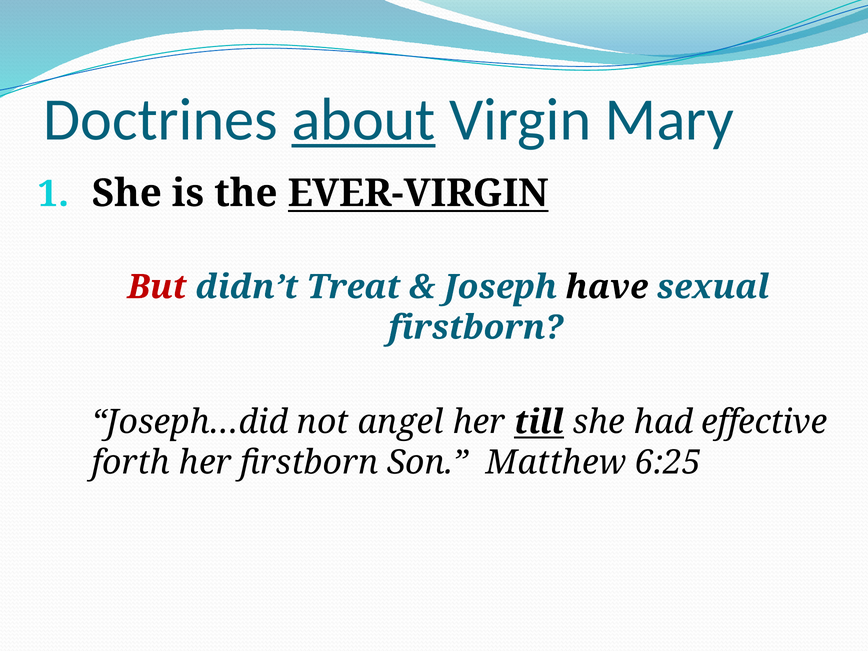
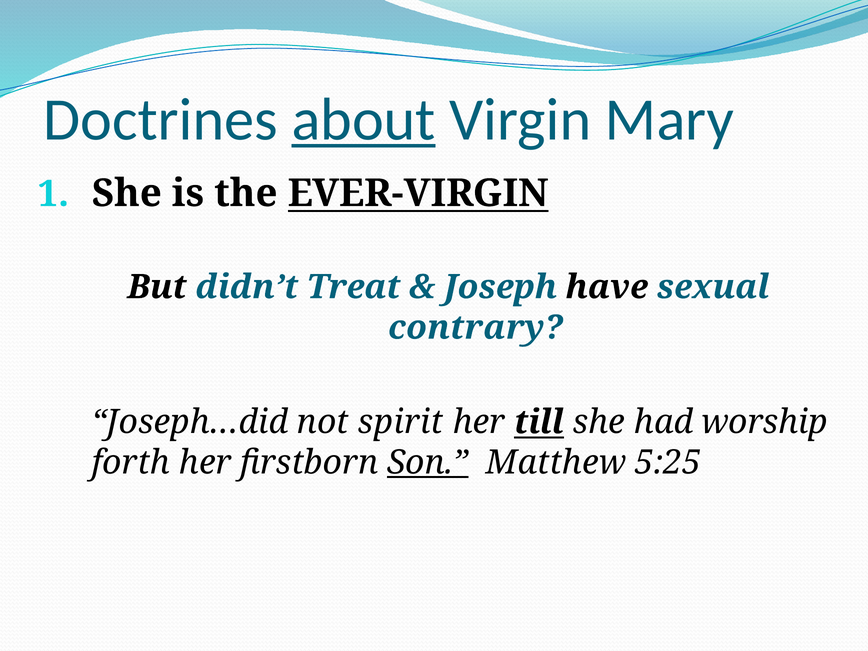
But colour: red -> black
firstborn at (476, 328): firstborn -> contrary
angel: angel -> spirit
effective: effective -> worship
Son underline: none -> present
6:25: 6:25 -> 5:25
